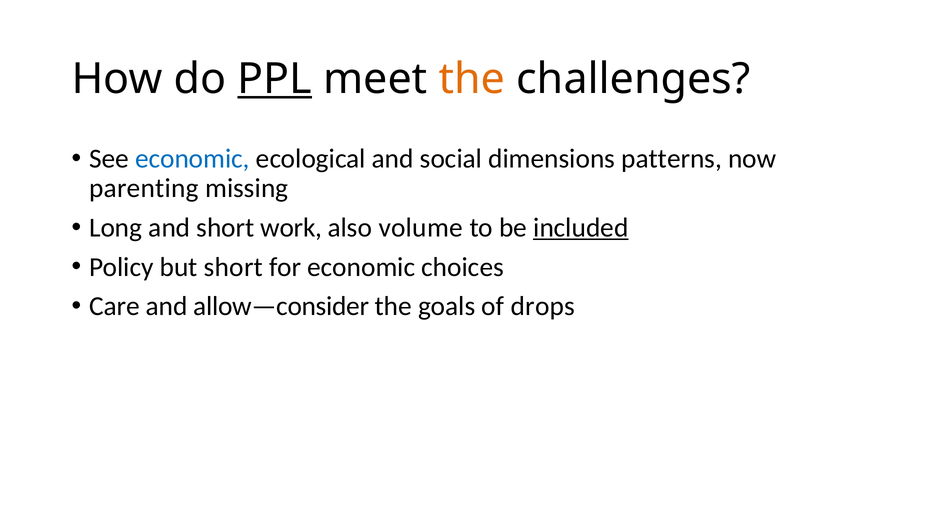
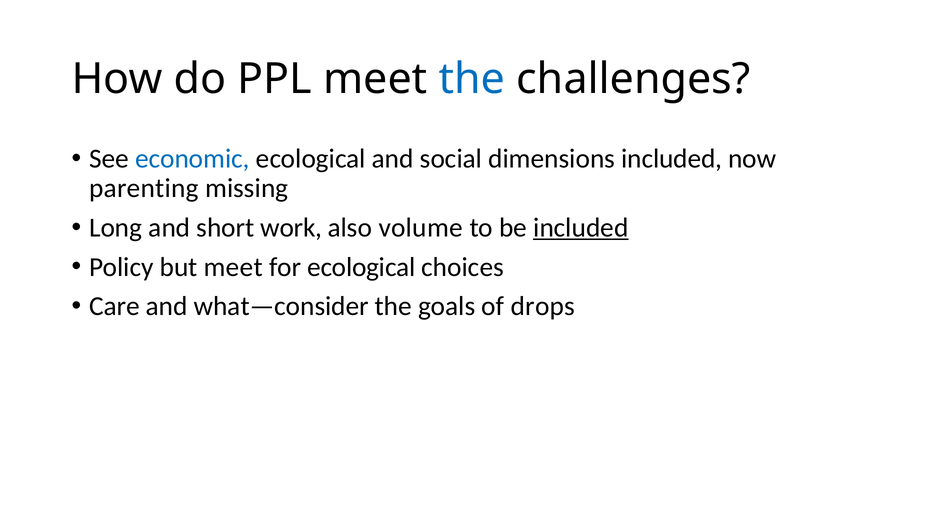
PPL underline: present -> none
the at (472, 79) colour: orange -> blue
dimensions patterns: patterns -> included
but short: short -> meet
for economic: economic -> ecological
allow—consider: allow—consider -> what—consider
